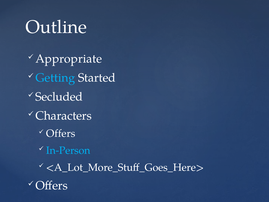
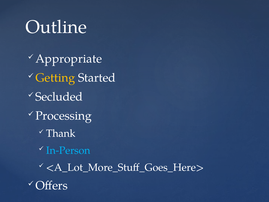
Getting colour: light blue -> yellow
Characters: Characters -> Processing
Offers at (61, 133): Offers -> Thank
